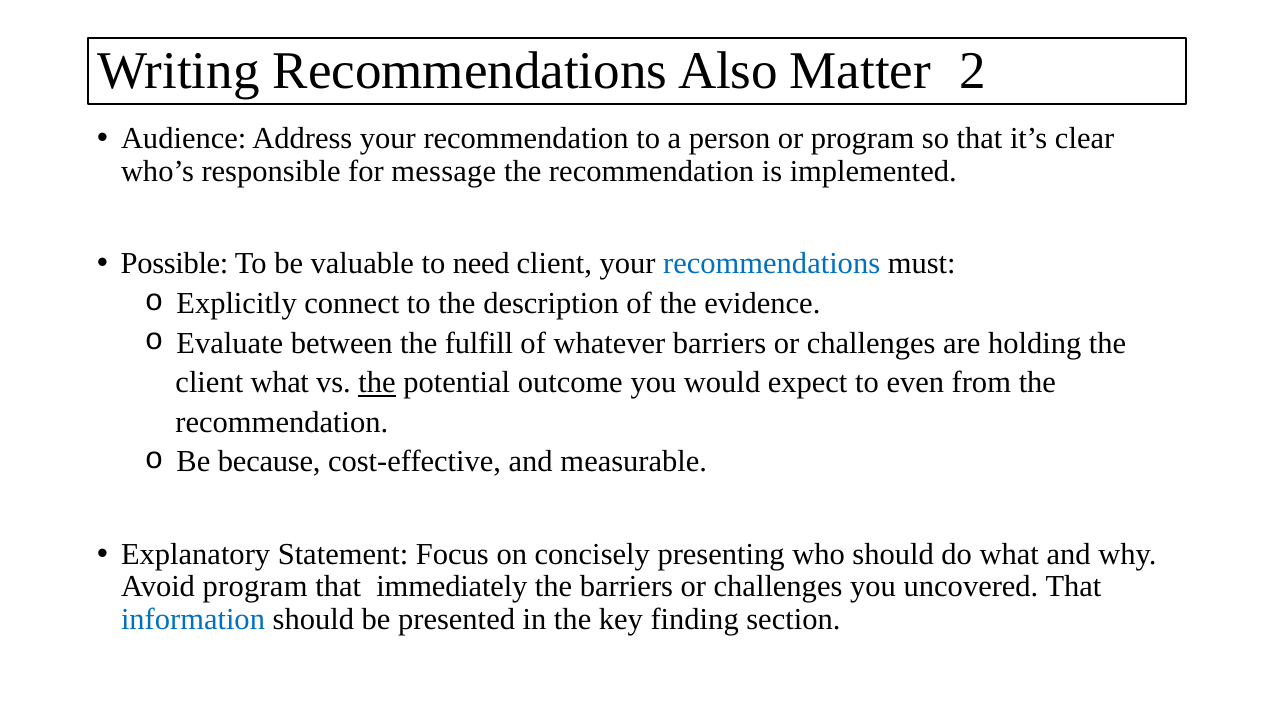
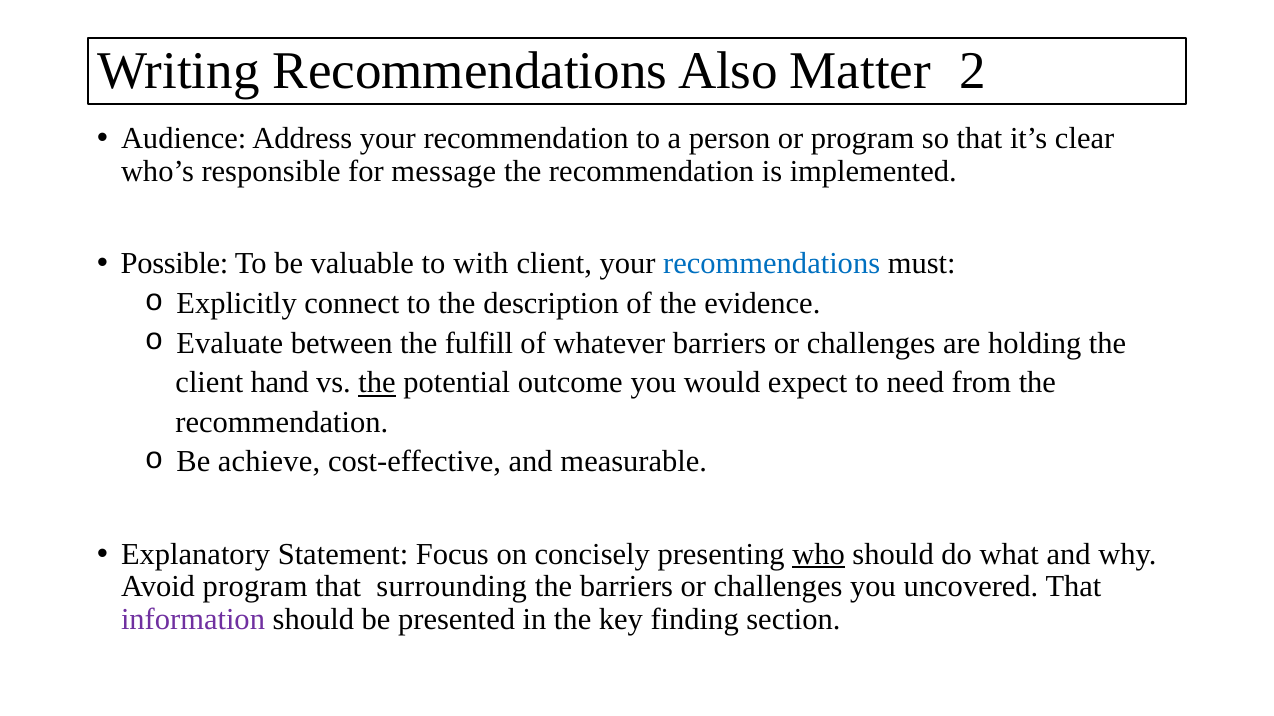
need: need -> with
client what: what -> hand
even: even -> need
because: because -> achieve
who underline: none -> present
immediately: immediately -> surrounding
information colour: blue -> purple
